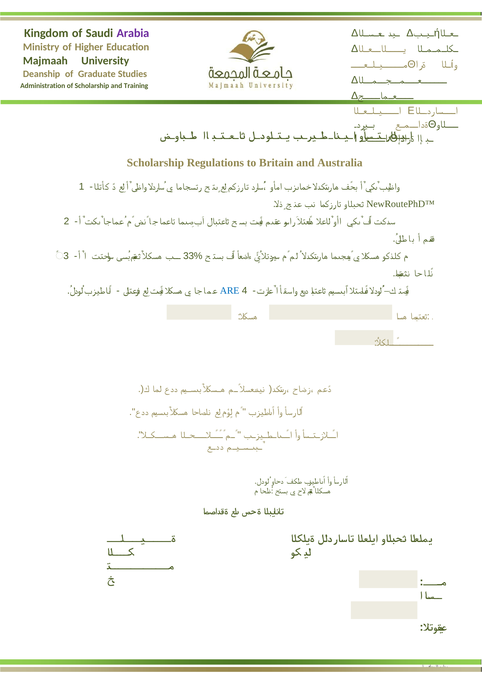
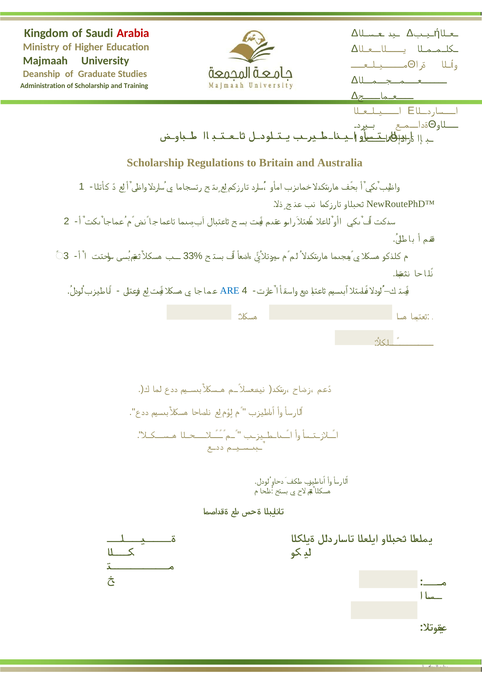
Arabia colour: purple -> red
